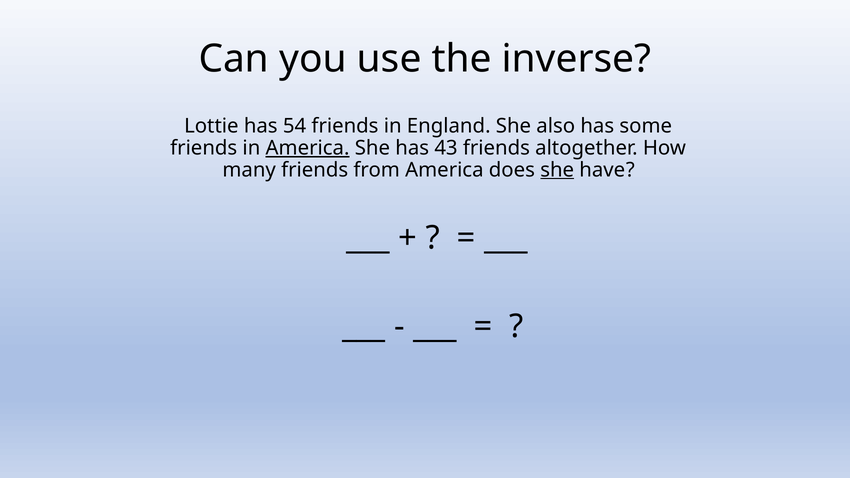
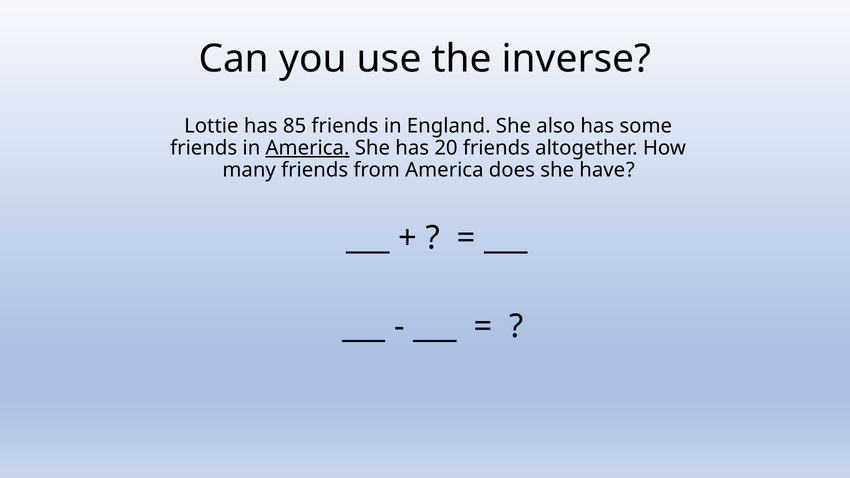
54: 54 -> 85
43: 43 -> 20
she at (557, 170) underline: present -> none
